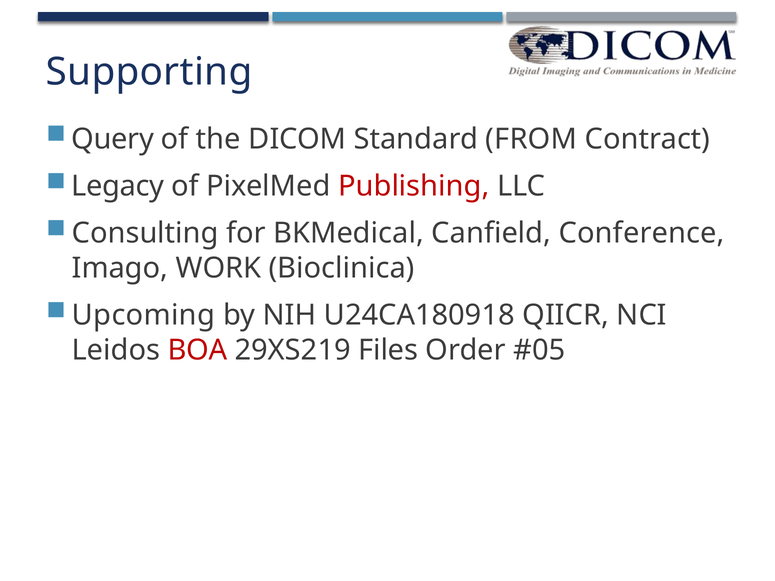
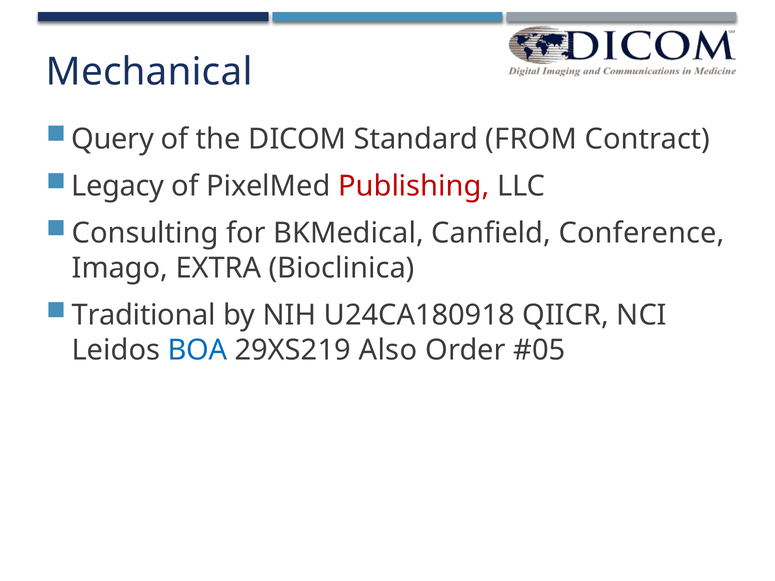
Supporting: Supporting -> Mechanical
WORK: WORK -> EXTRA
Upcoming: Upcoming -> Traditional
BOA colour: red -> blue
Files: Files -> Also
